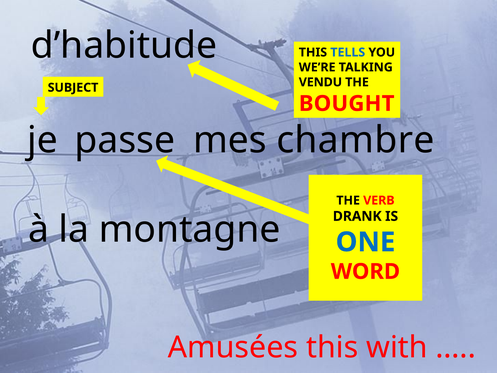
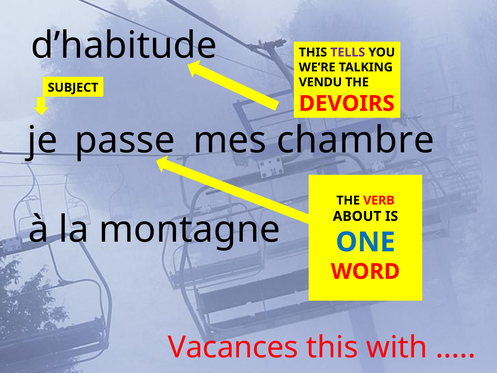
TELLS colour: blue -> purple
BOUGHT: BOUGHT -> DEVOIRS
DRANK: DRANK -> ABOUT
Amusées: Amusées -> Vacances
